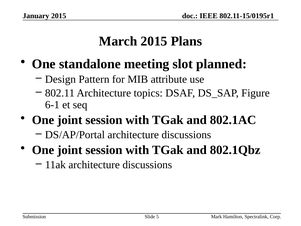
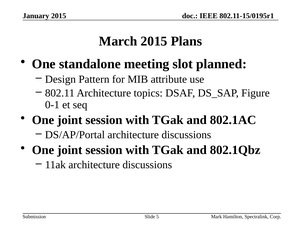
6-1: 6-1 -> 0-1
